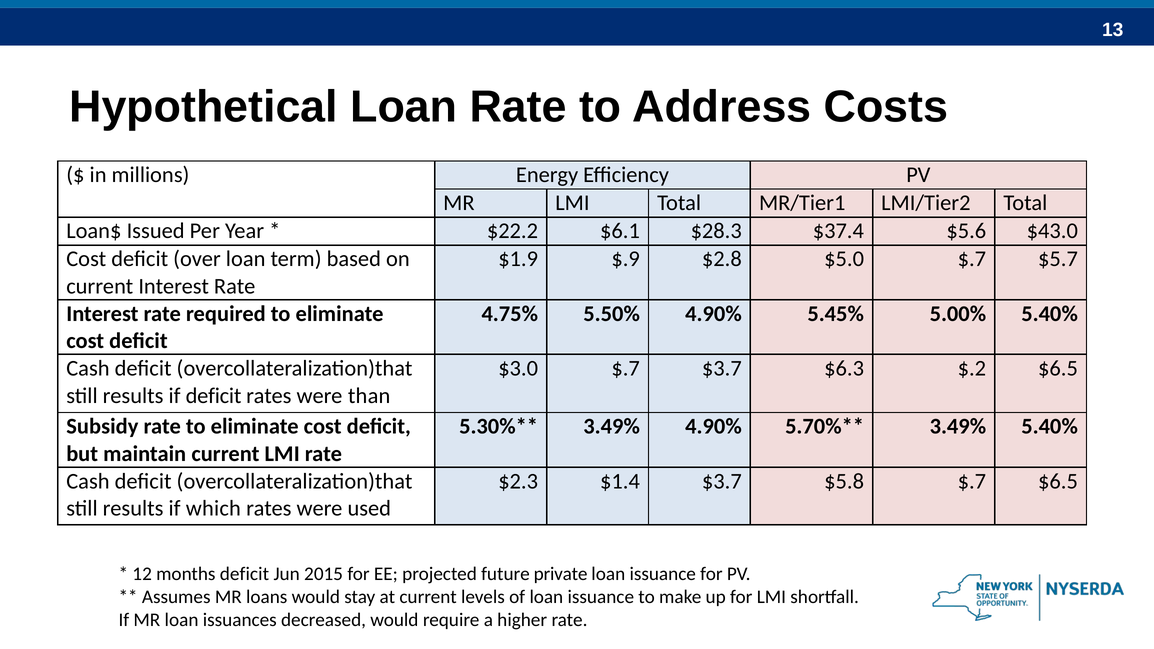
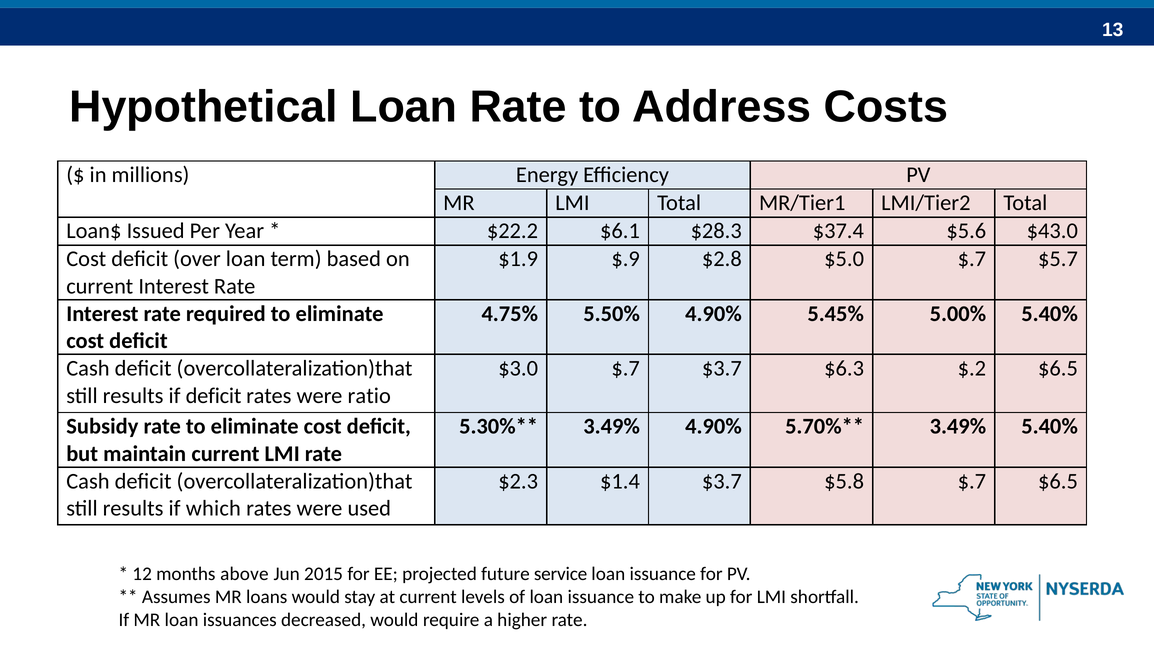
than: than -> ratio
months deficit: deficit -> above
private: private -> service
